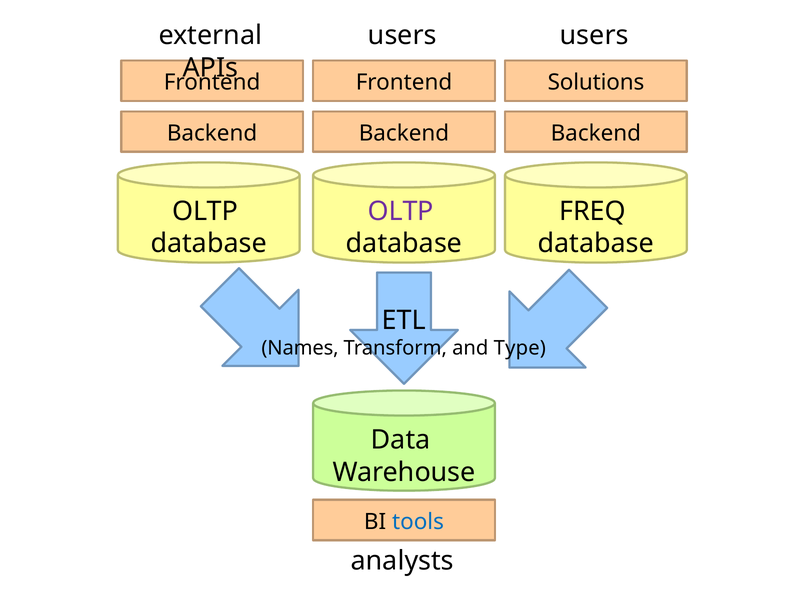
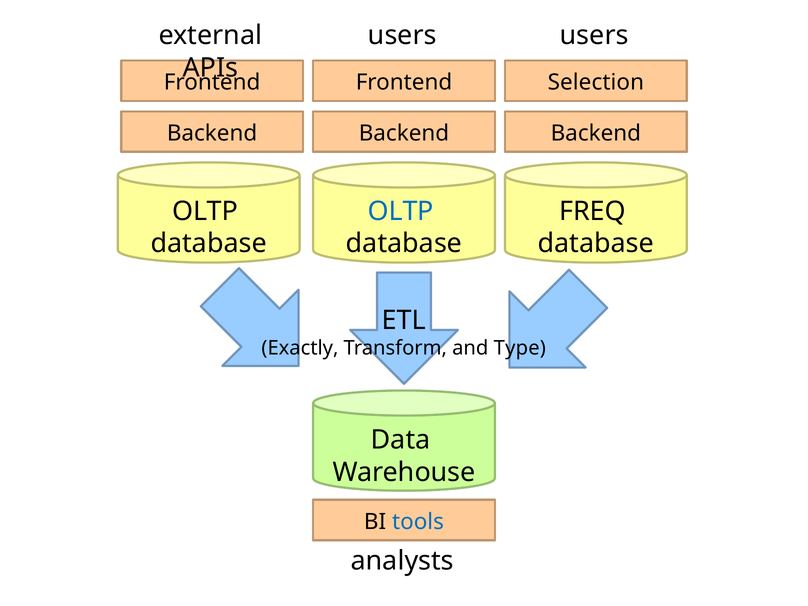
Solutions: Solutions -> Selection
OLTP at (401, 211) colour: purple -> blue
Names: Names -> Exactly
